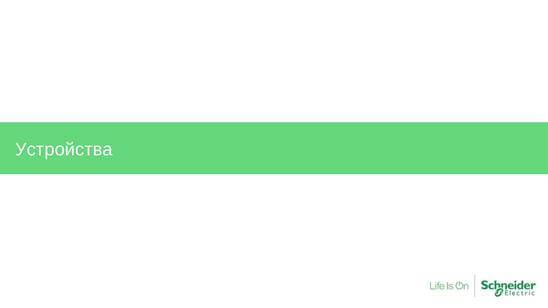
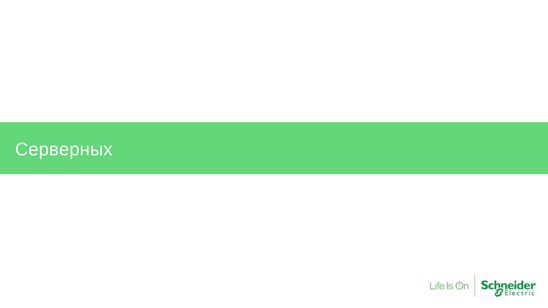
Устройства: Устройства -> Серверных
